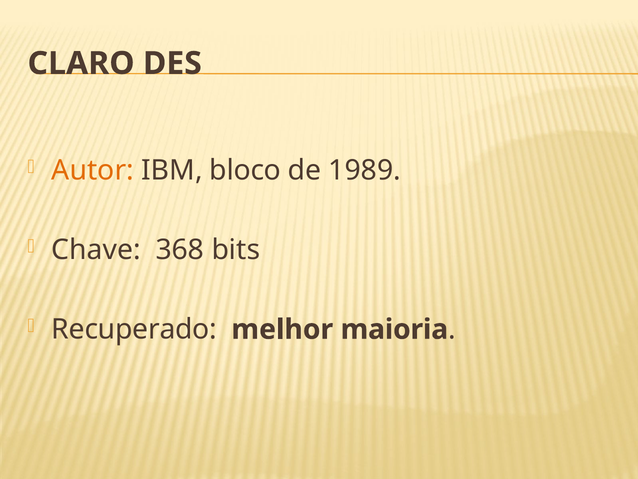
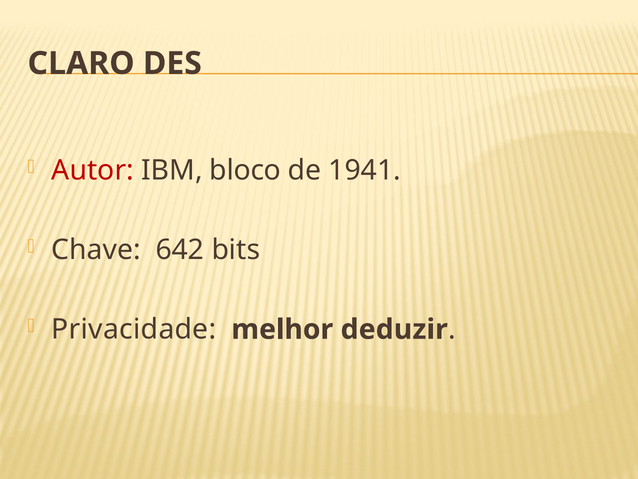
Autor colour: orange -> red
1989: 1989 -> 1941
368: 368 -> 642
Recuperado: Recuperado -> Privacidade
maioria: maioria -> deduzir
